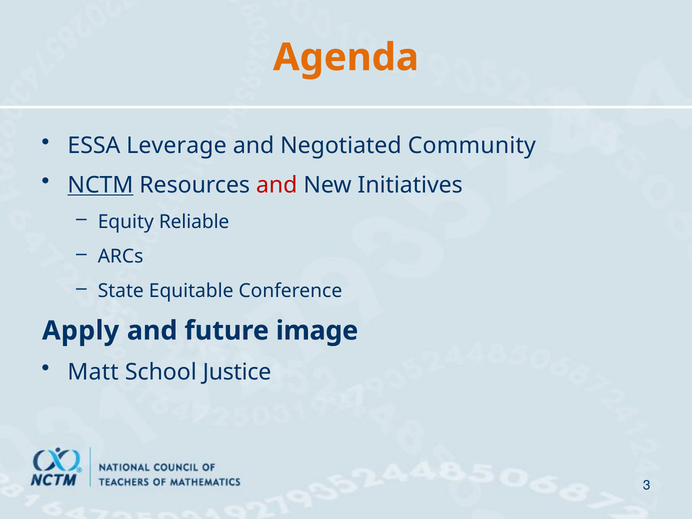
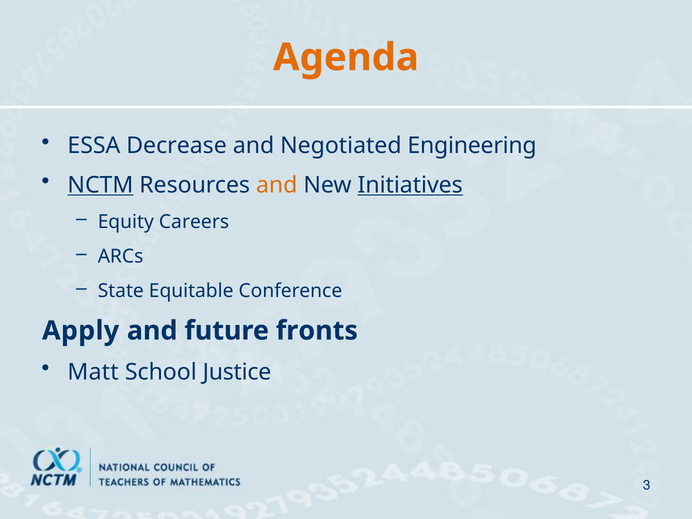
Leverage: Leverage -> Decrease
Community: Community -> Engineering
and at (277, 185) colour: red -> orange
Initiatives underline: none -> present
Reliable: Reliable -> Careers
image: image -> fronts
